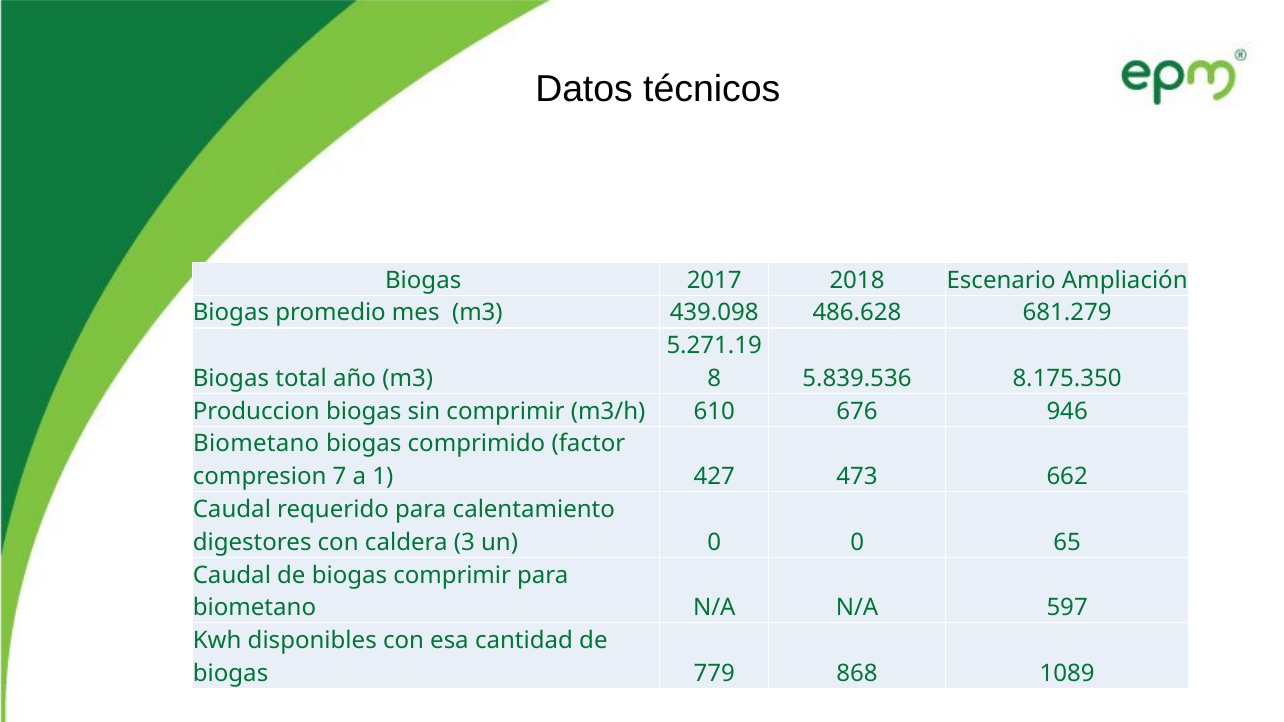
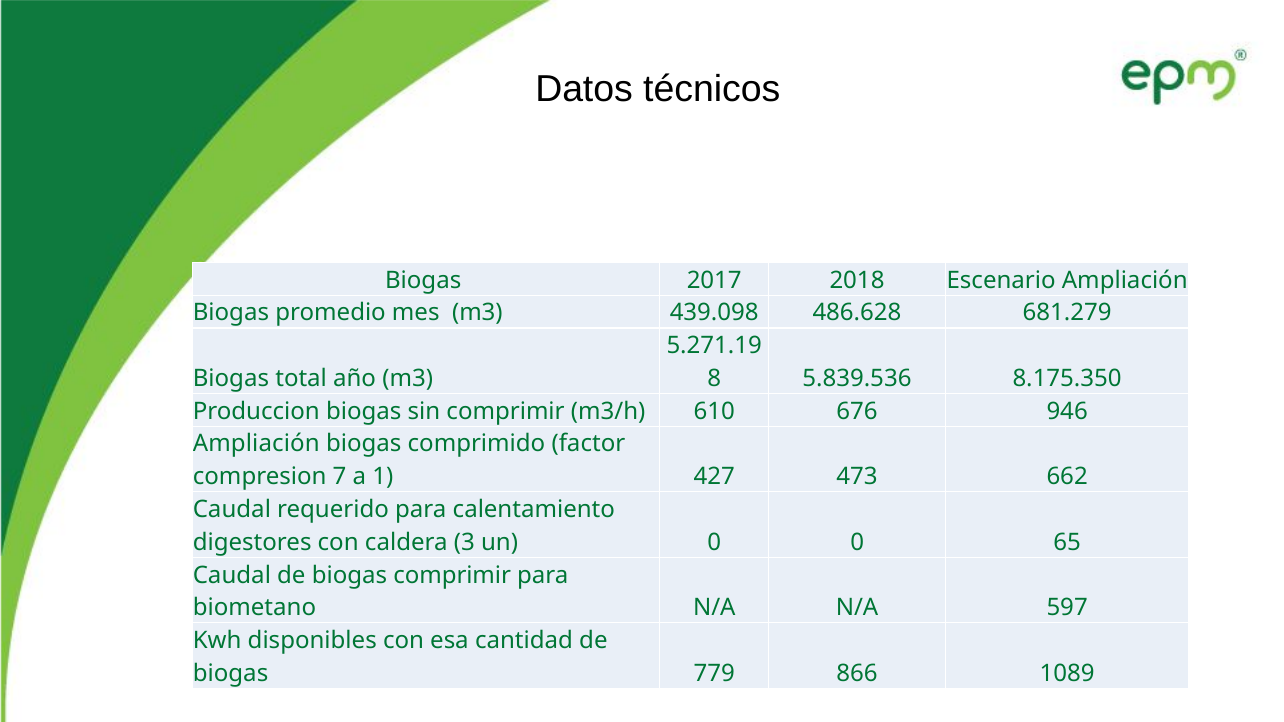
Biometano at (256, 444): Biometano -> Ampliación
868: 868 -> 866
